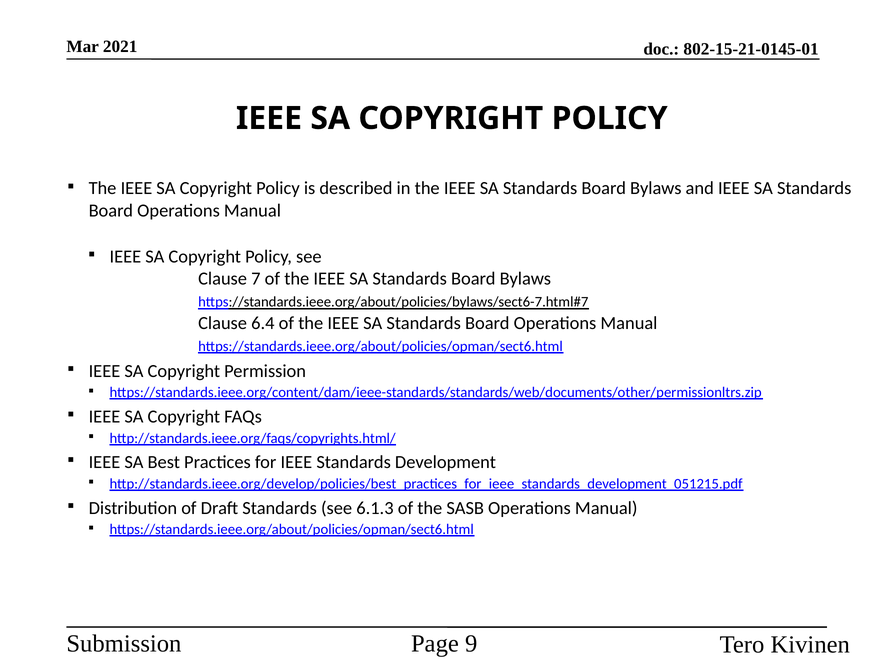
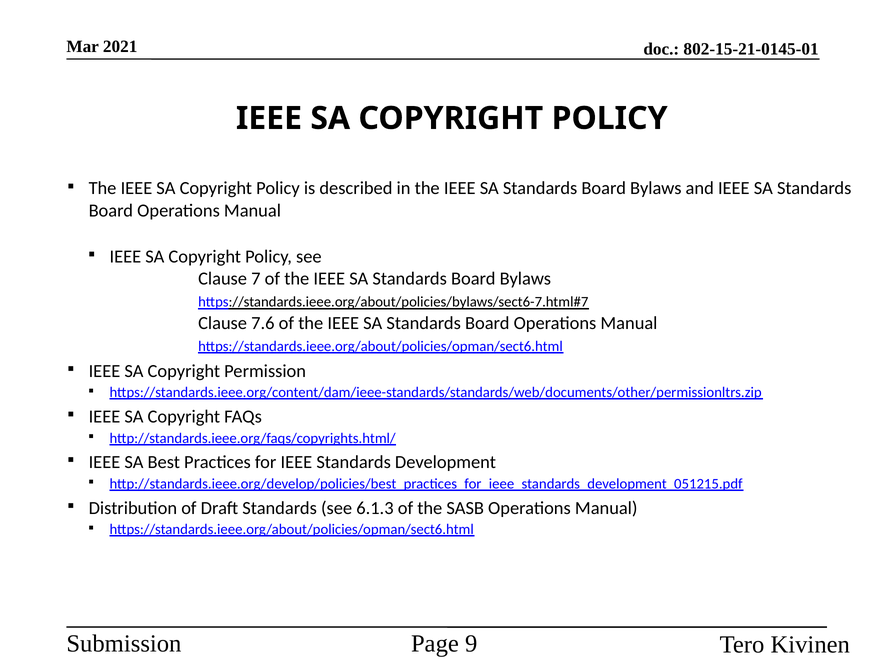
6.4: 6.4 -> 7.6
